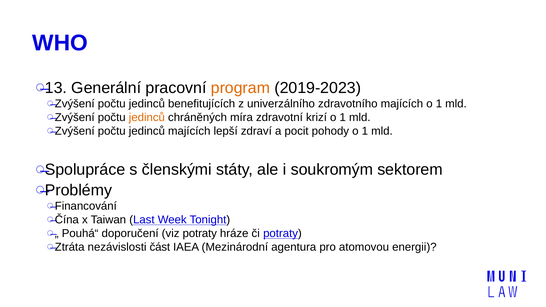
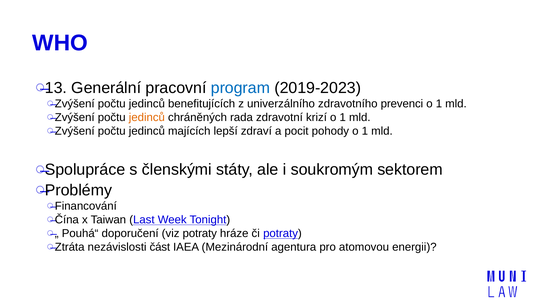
program colour: orange -> blue
zdravotního majících: majících -> prevenci
míra: míra -> rada
